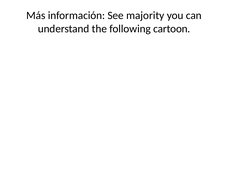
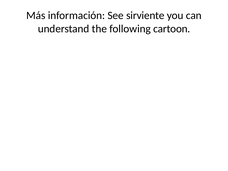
majority: majority -> sirviente
